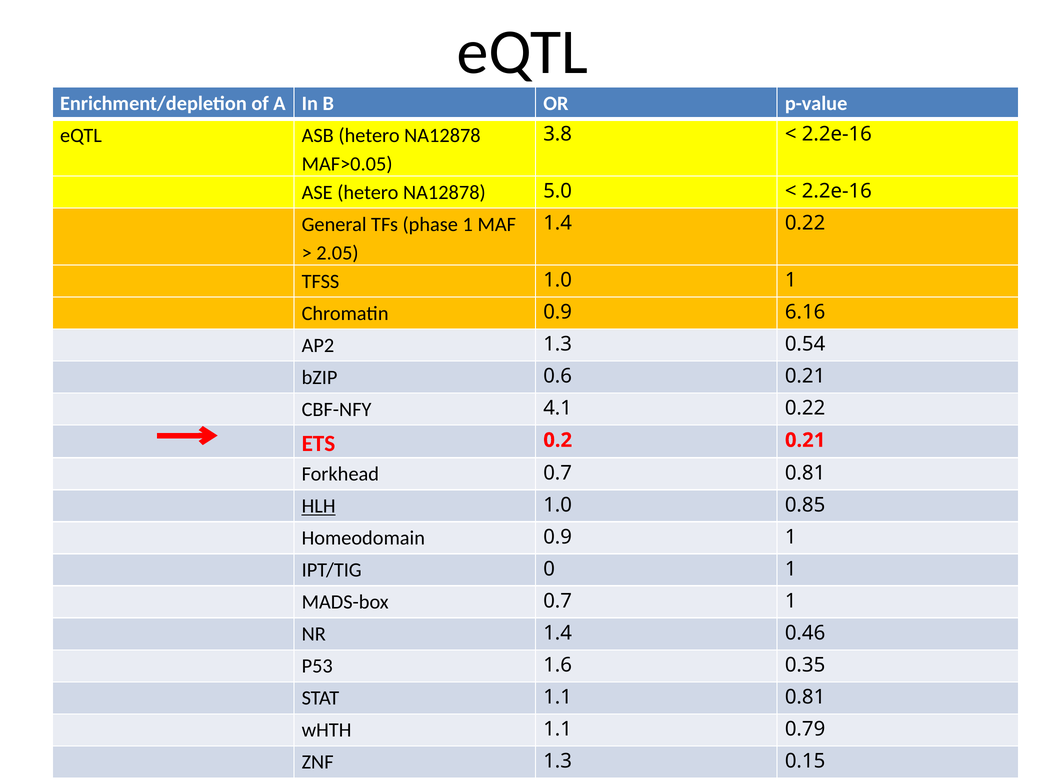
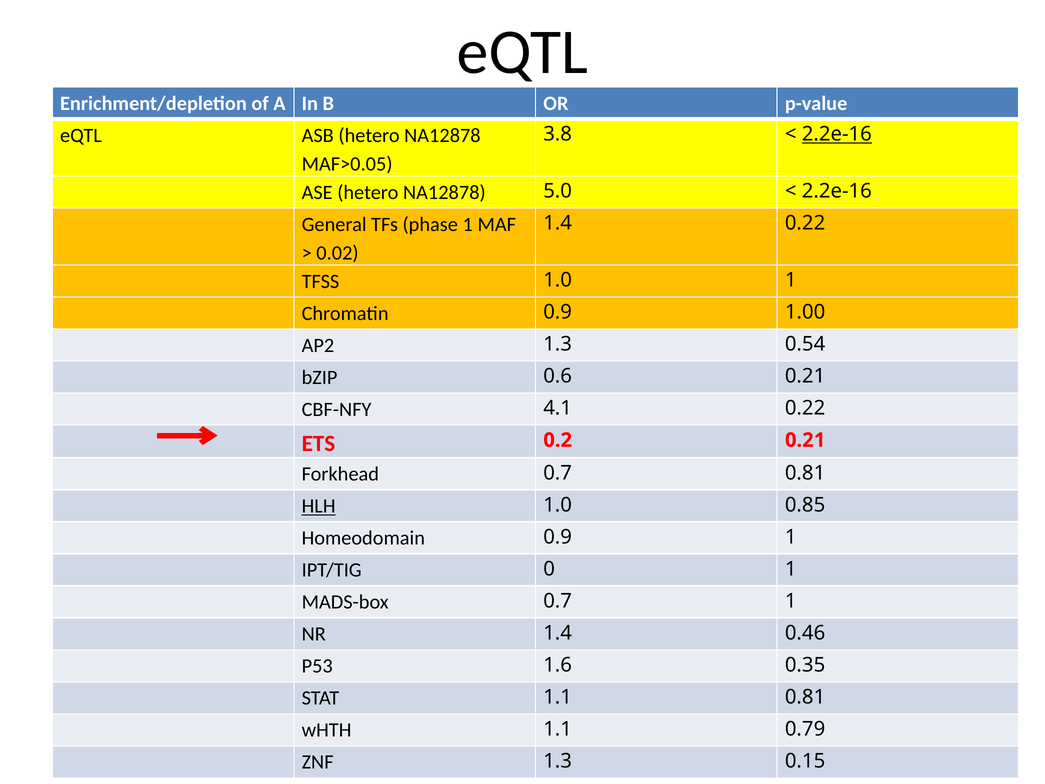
2.2e-16 at (837, 134) underline: none -> present
2.05: 2.05 -> 0.02
6.16: 6.16 -> 1.00
